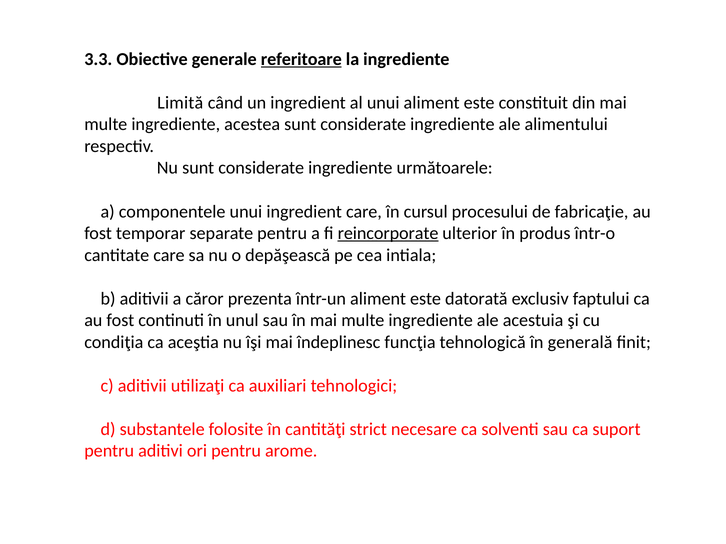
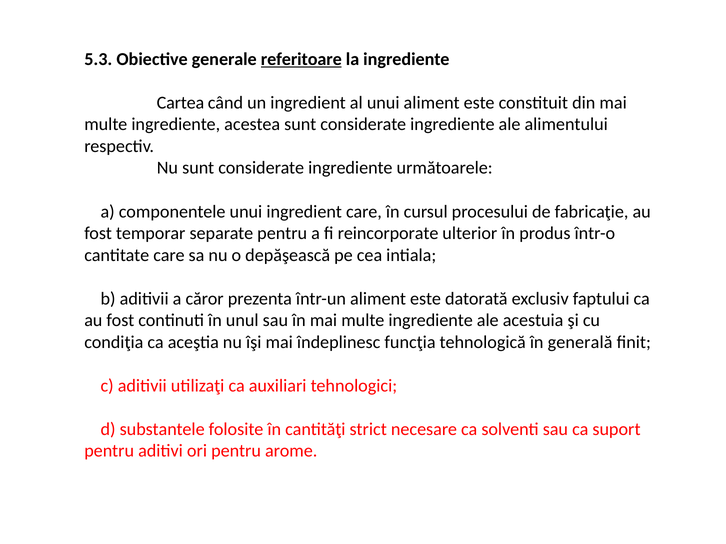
3.3: 3.3 -> 5.3
Limită: Limită -> Cartea
reincorporate underline: present -> none
